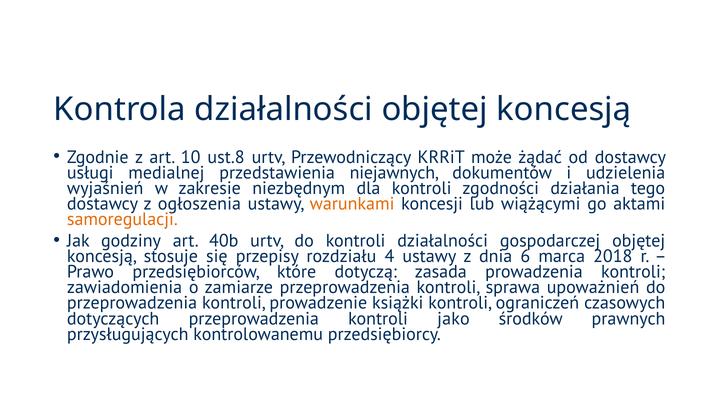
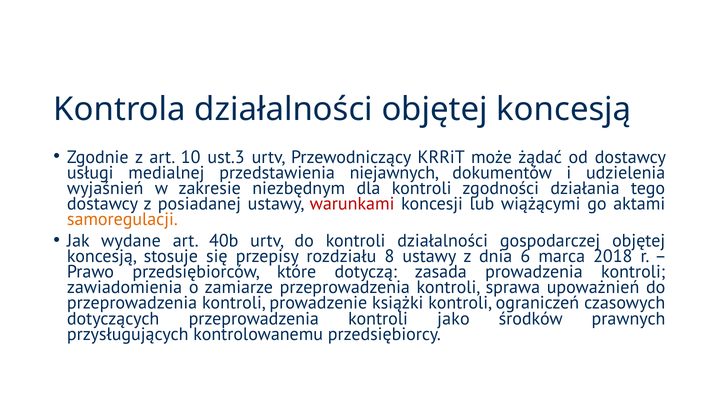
ust.8: ust.8 -> ust.3
ogłoszenia: ogłoszenia -> posiadanej
warunkami colour: orange -> red
godziny: godziny -> wydane
4: 4 -> 8
